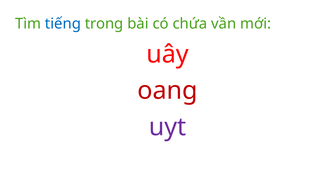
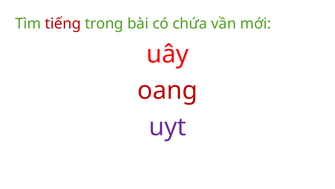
tiếng colour: blue -> red
